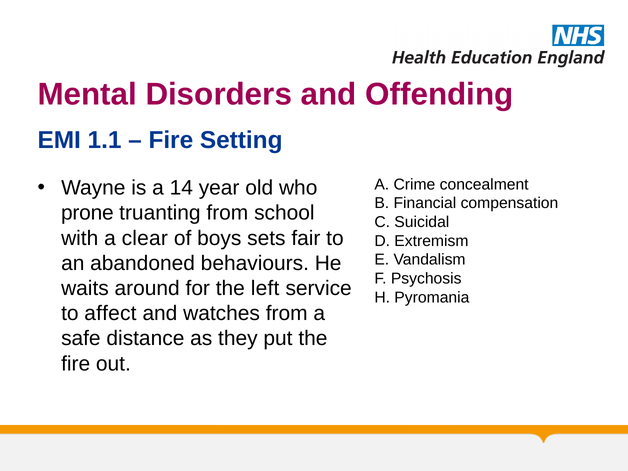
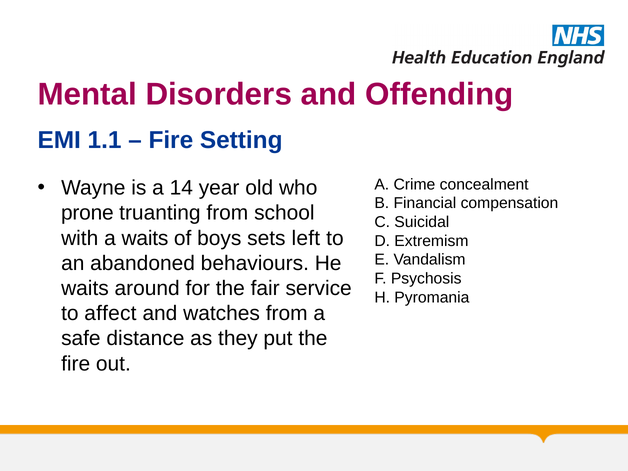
a clear: clear -> waits
fair: fair -> left
left: left -> fair
